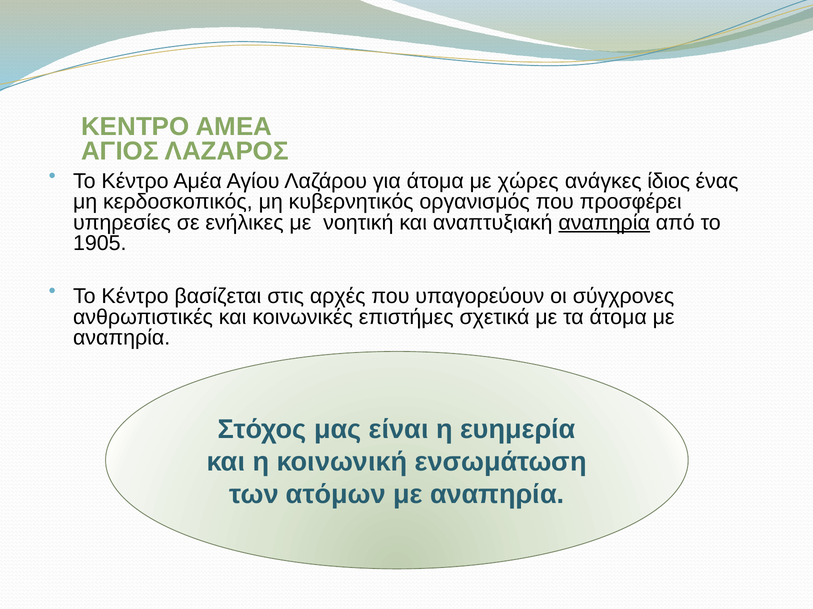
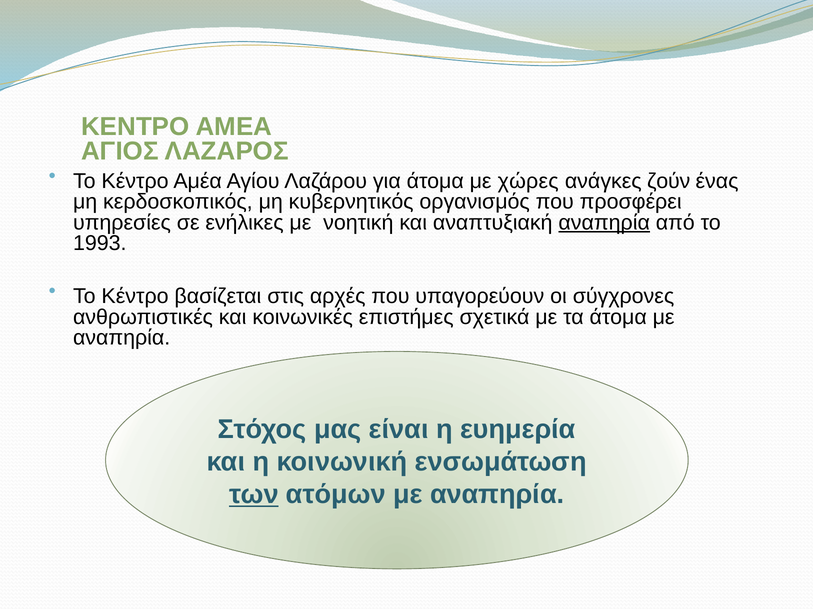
ίδιος: ίδιος -> ζούν
1905: 1905 -> 1993
των underline: none -> present
